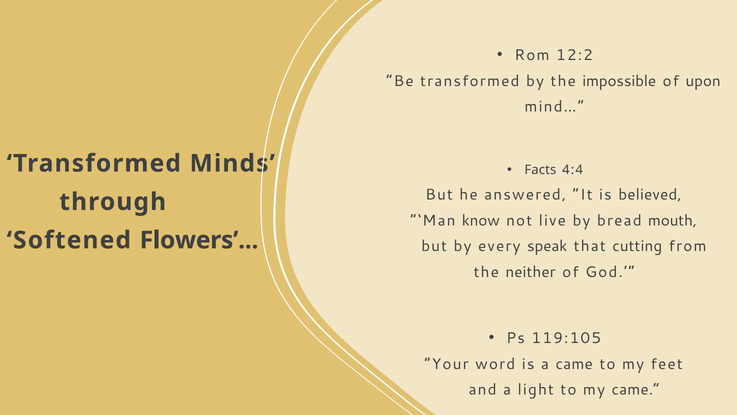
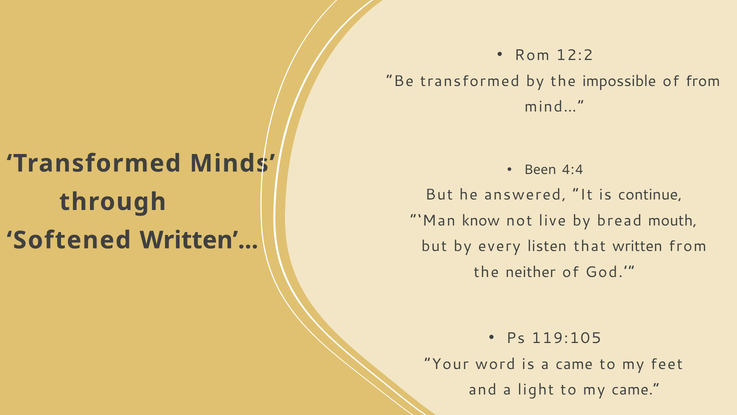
of upon: upon -> from
Facts: Facts -> Been
believed: believed -> continue
Softened Flowers: Flowers -> Written
speak: speak -> listen
that cutting: cutting -> written
